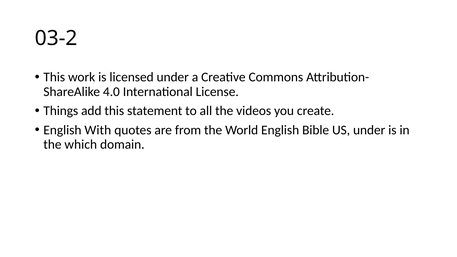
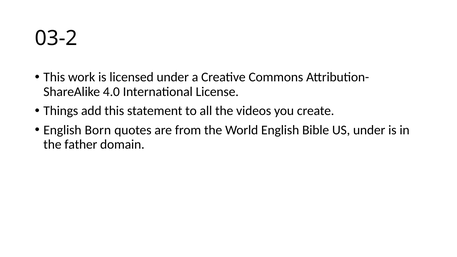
With: With -> Born
which: which -> father
